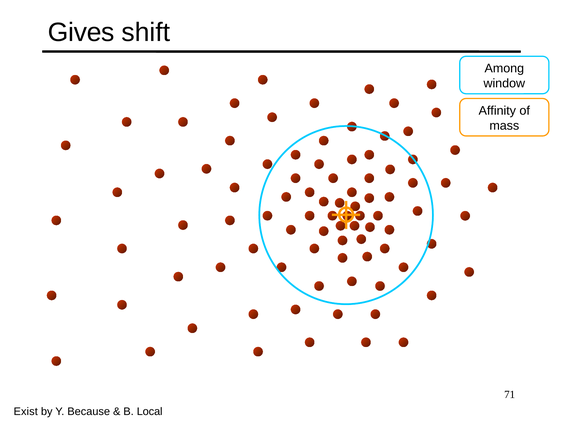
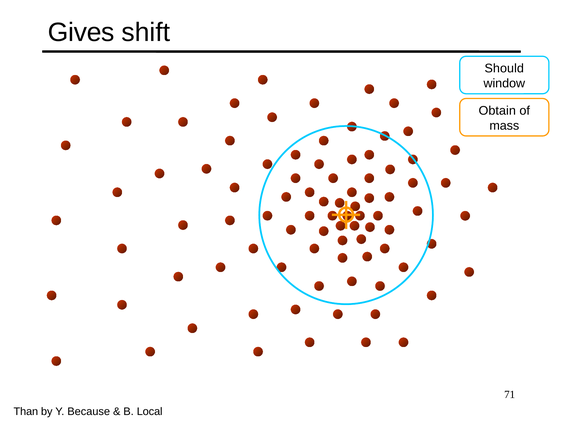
Among: Among -> Should
Affinity: Affinity -> Obtain
Exist: Exist -> Than
